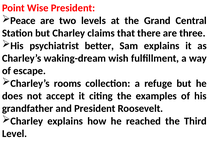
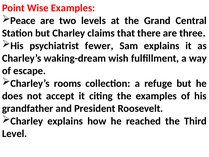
Wise President: President -> Examples
better: better -> fewer
